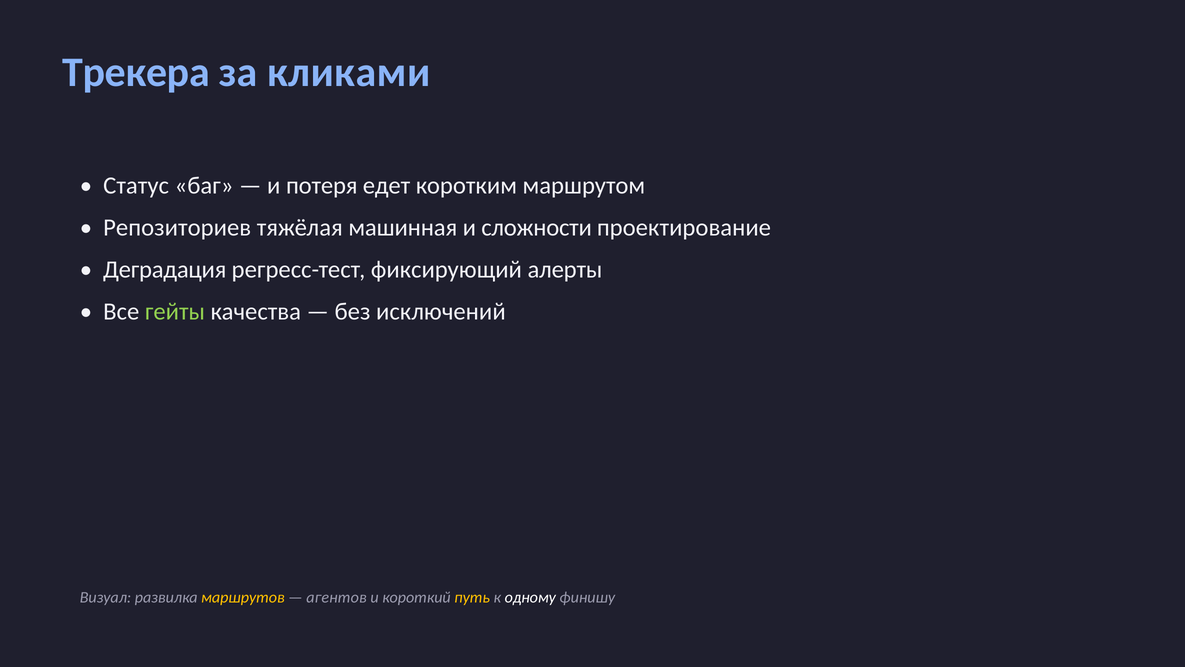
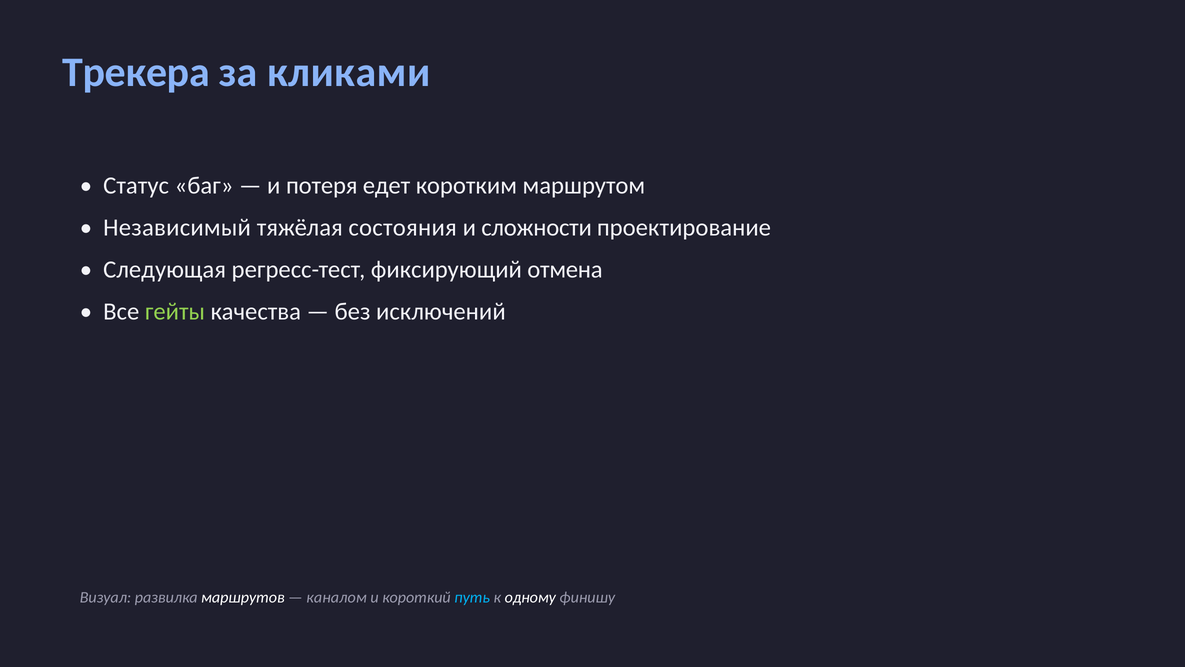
Репозиториев: Репозиториев -> Независимый
машинная: машинная -> состояния
Деградация: Деградация -> Следующая
алерты: алерты -> отмена
маршрутов colour: yellow -> white
агентов: агентов -> каналом
путь colour: yellow -> light blue
